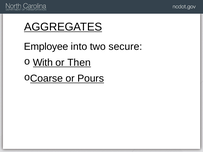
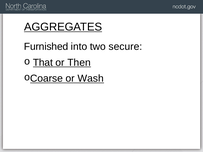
Employee: Employee -> Furnished
With: With -> That
Pours: Pours -> Wash
